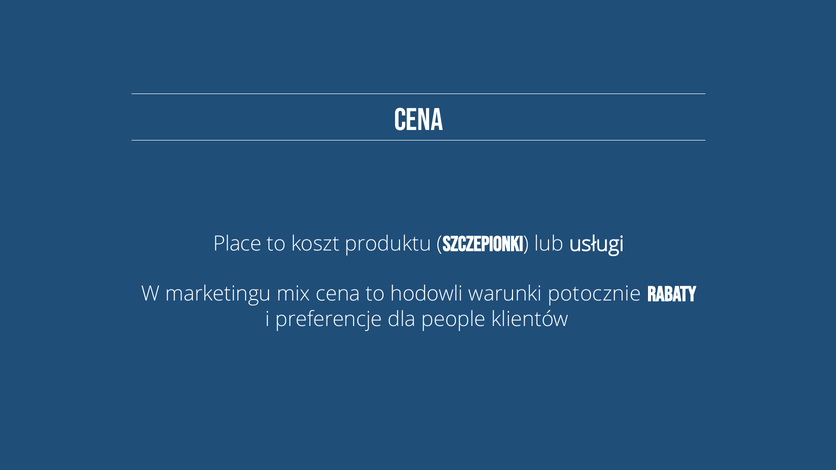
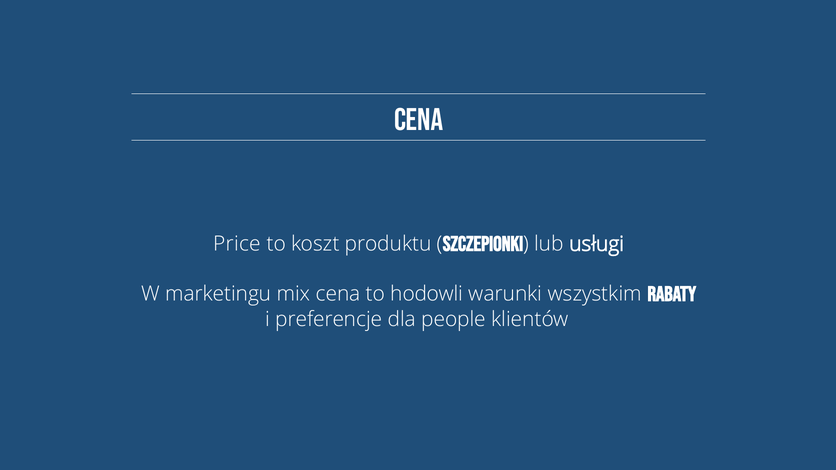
Place: Place -> Price
potocznie: potocznie -> wszystkim
